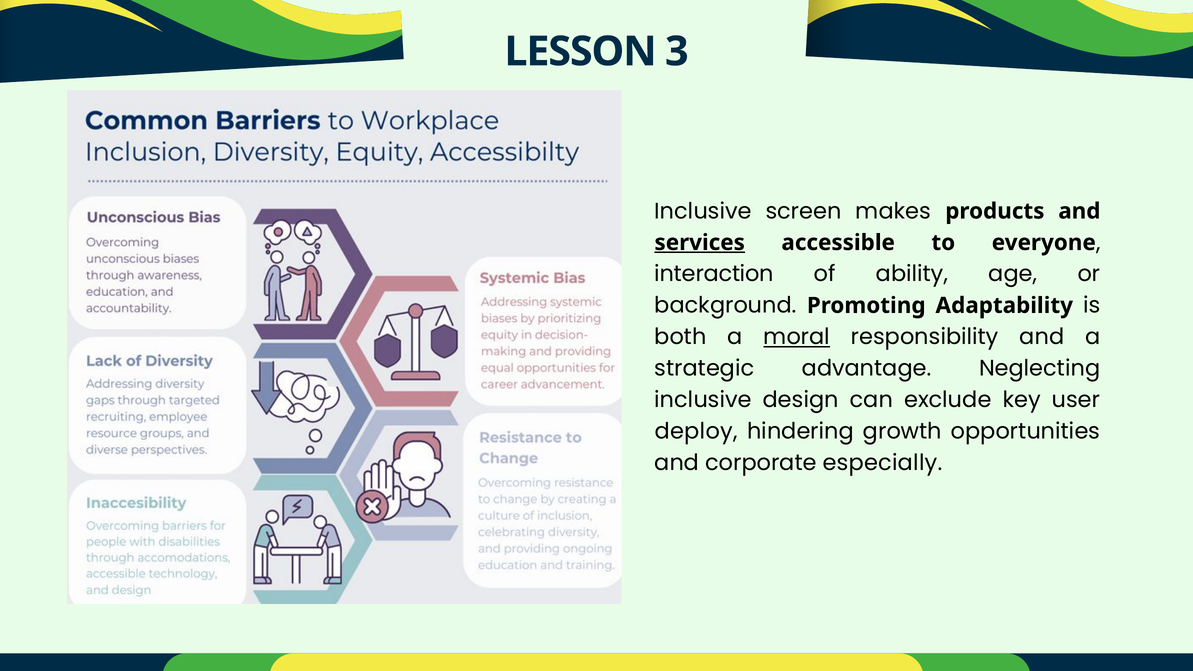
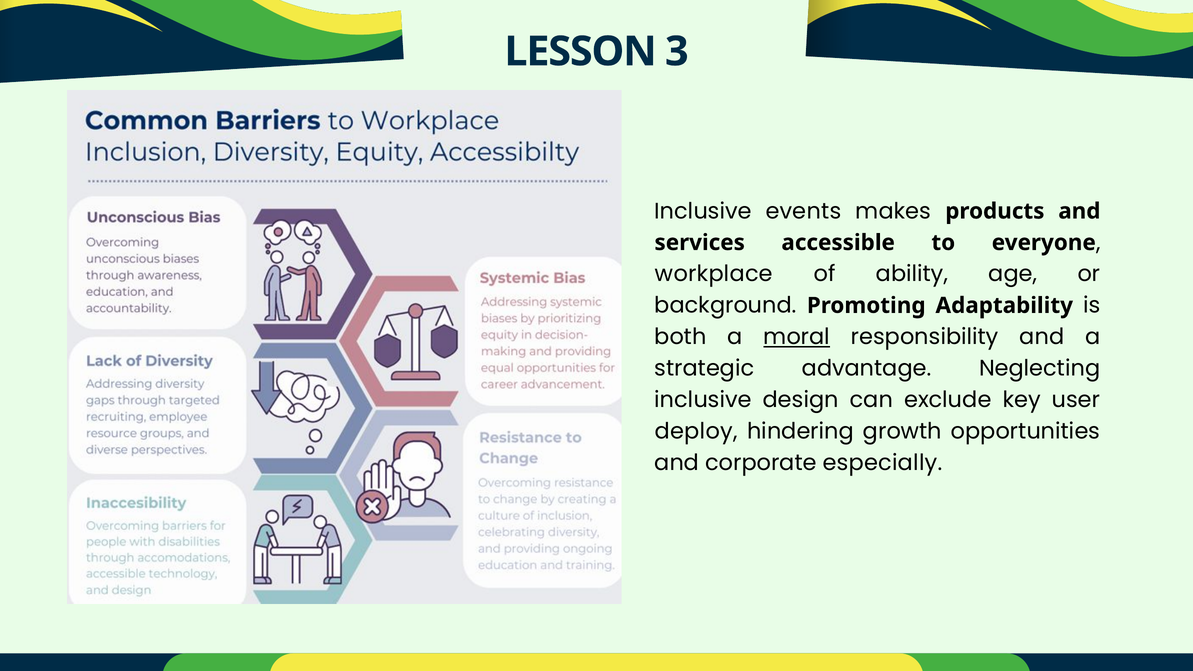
screen: screen -> events
services underline: present -> none
interaction: interaction -> workplace
